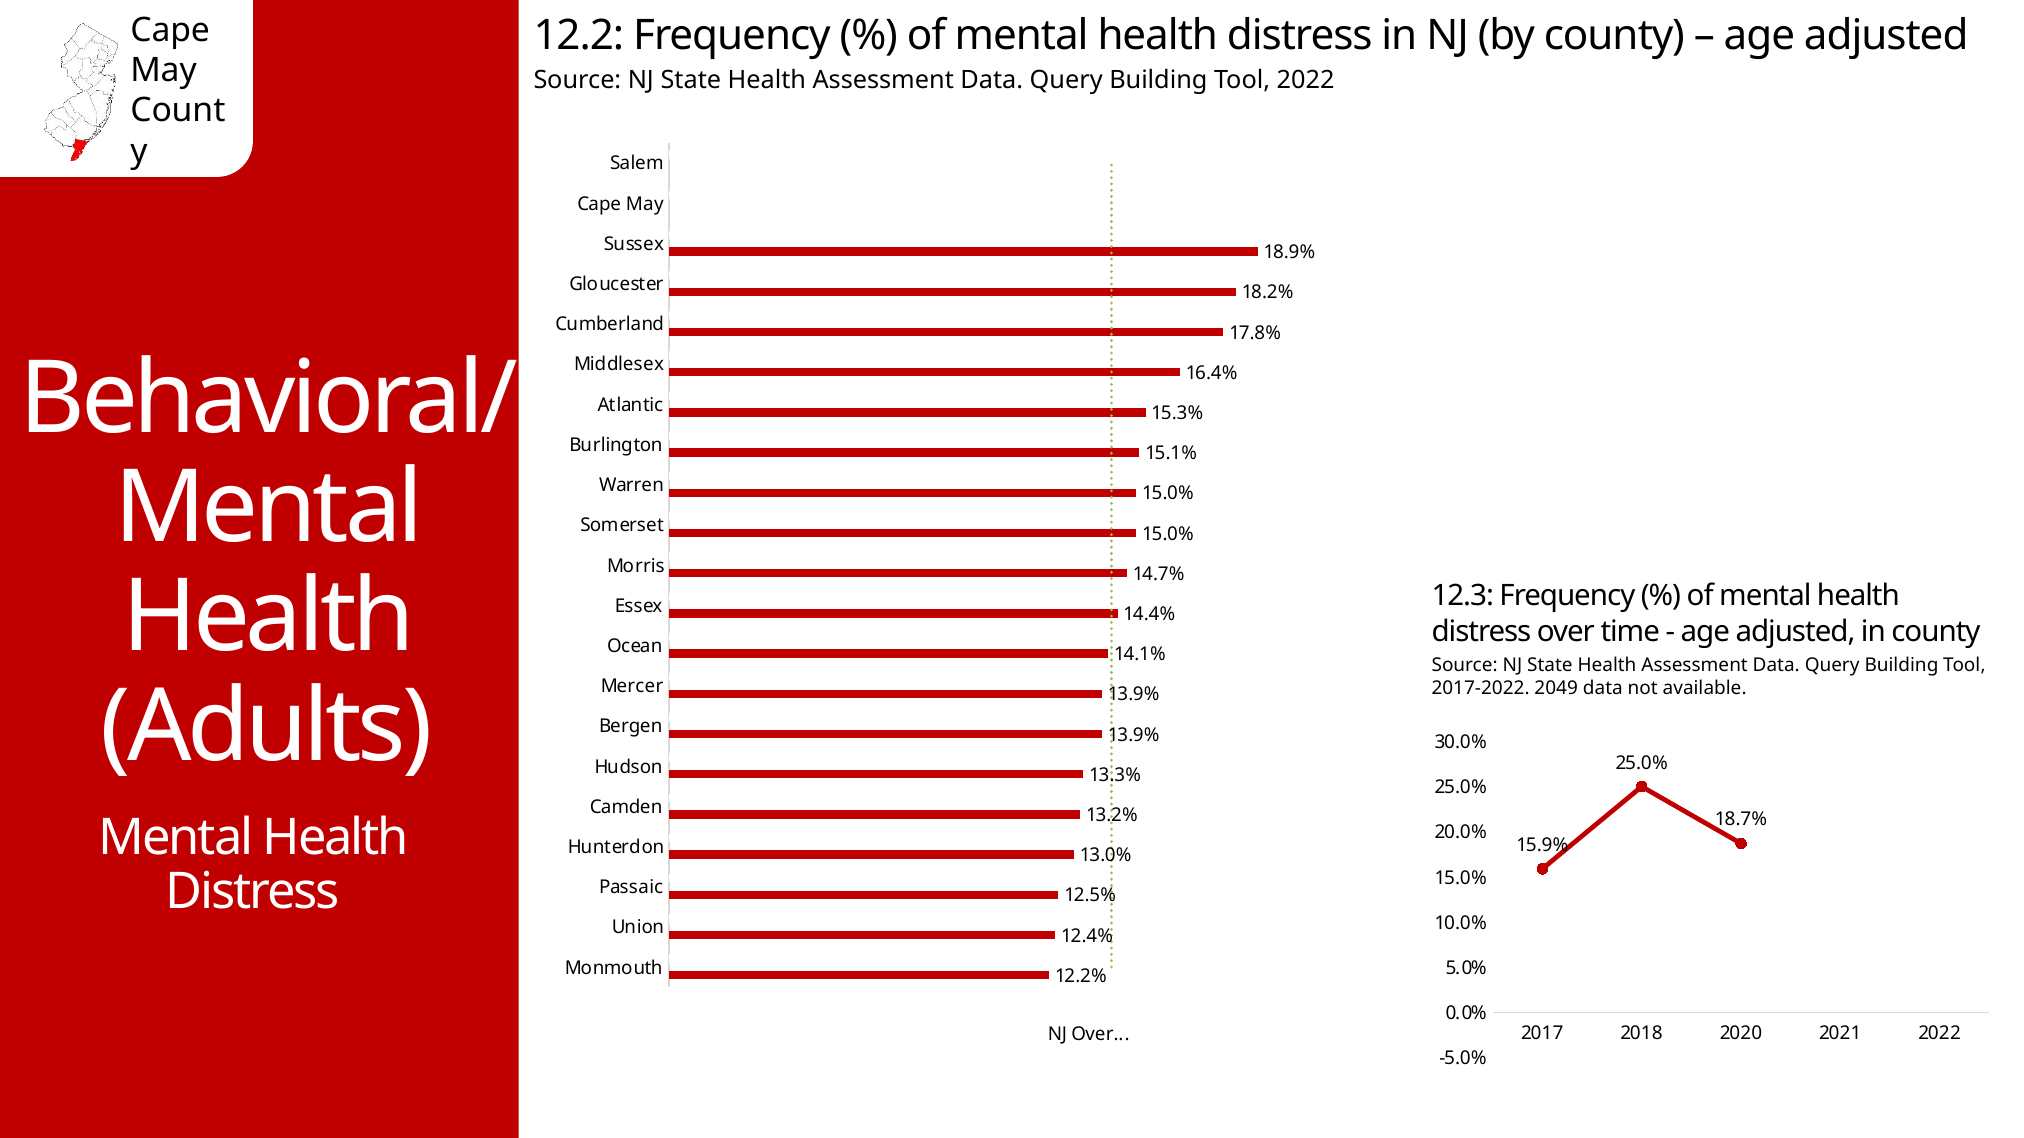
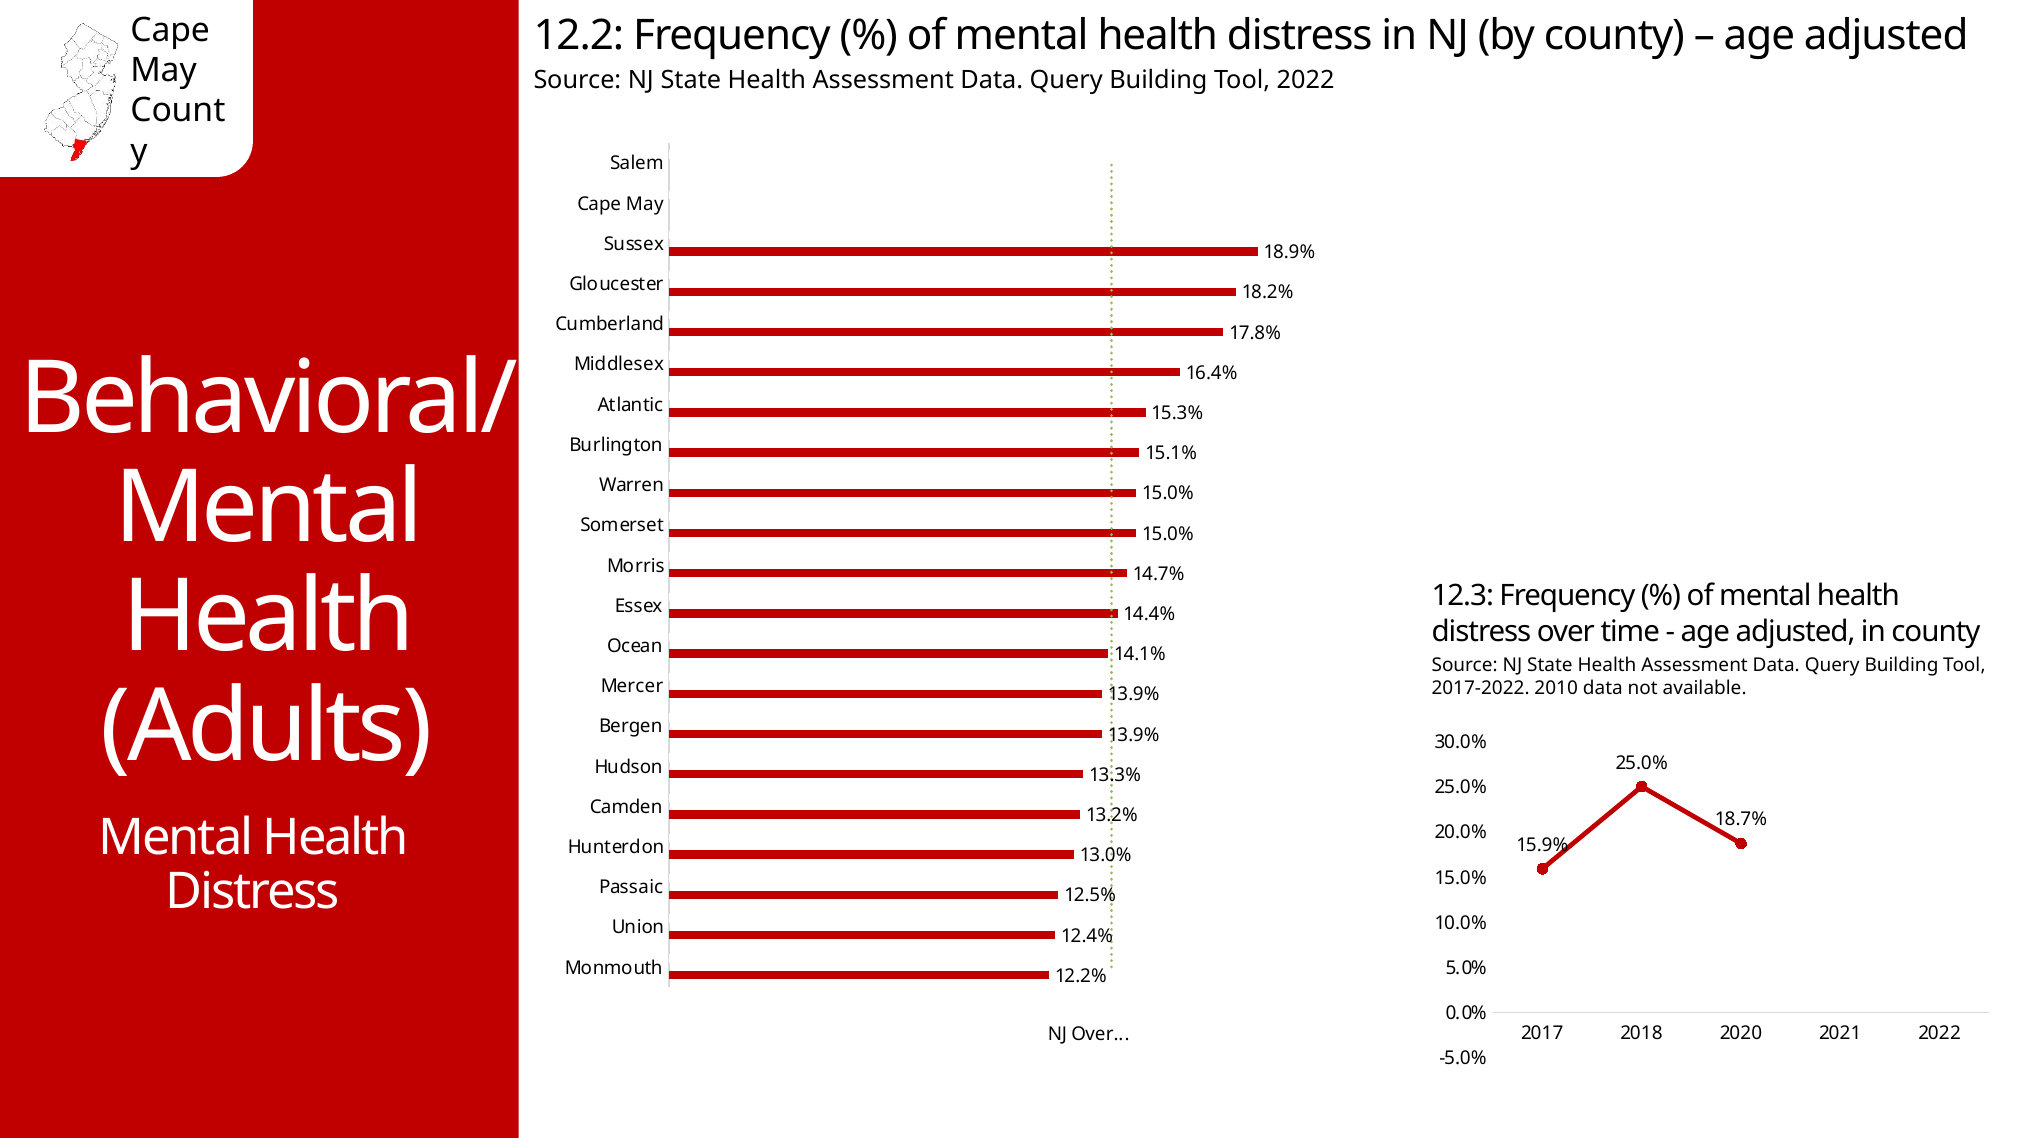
2049: 2049 -> 2010
